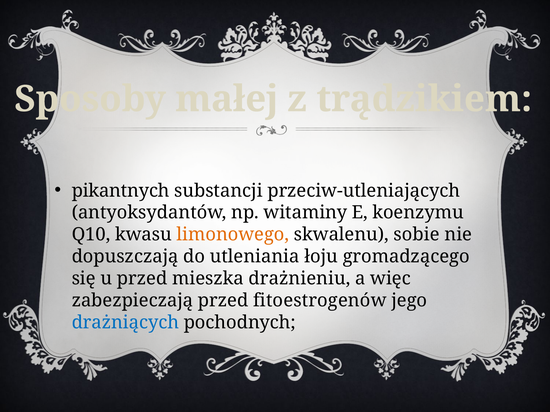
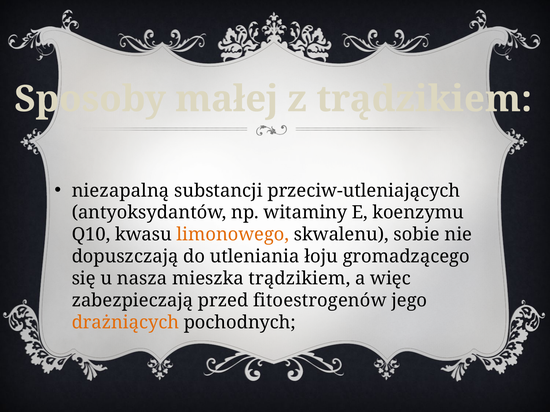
pikantnych: pikantnych -> niezapalną
u przed: przed -> nasza
mieszka drażnieniu: drażnieniu -> trądzikiem
drażniących colour: blue -> orange
